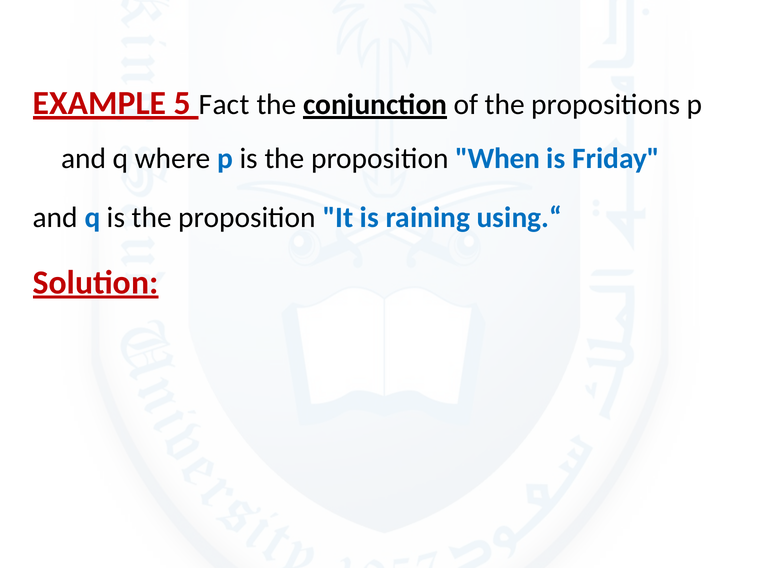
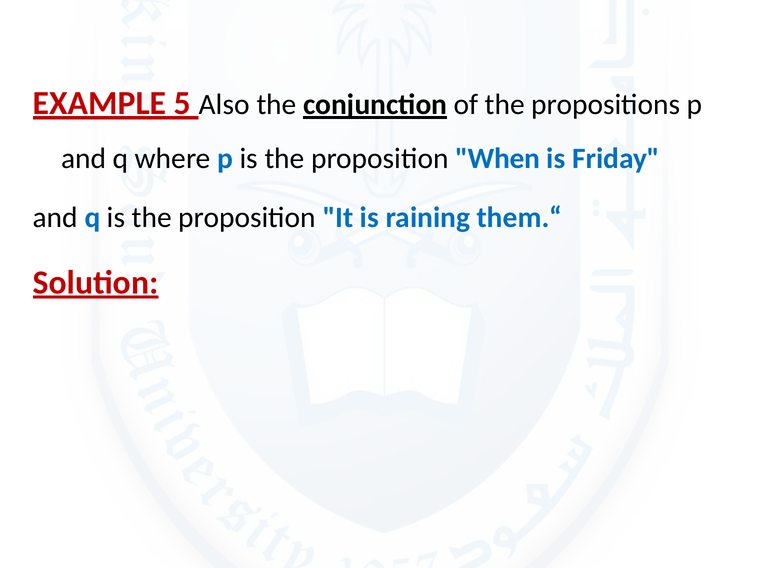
Fact: Fact -> Also
using.“: using.“ -> them.“
